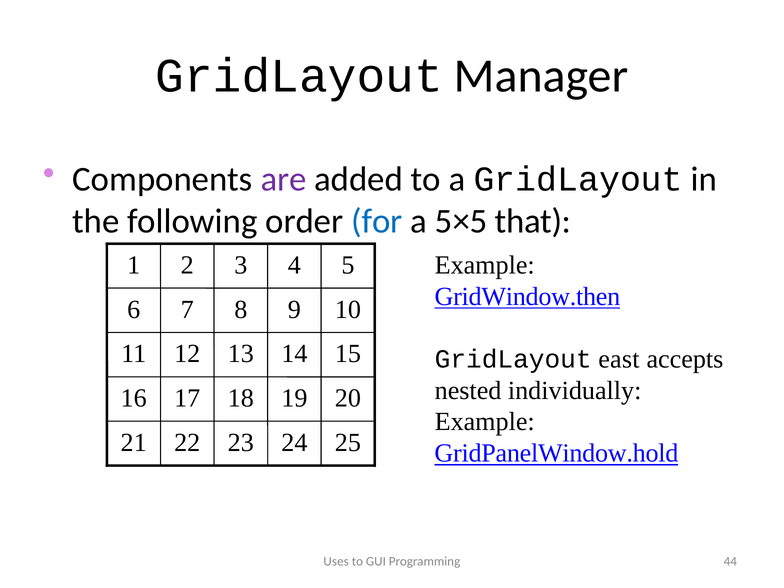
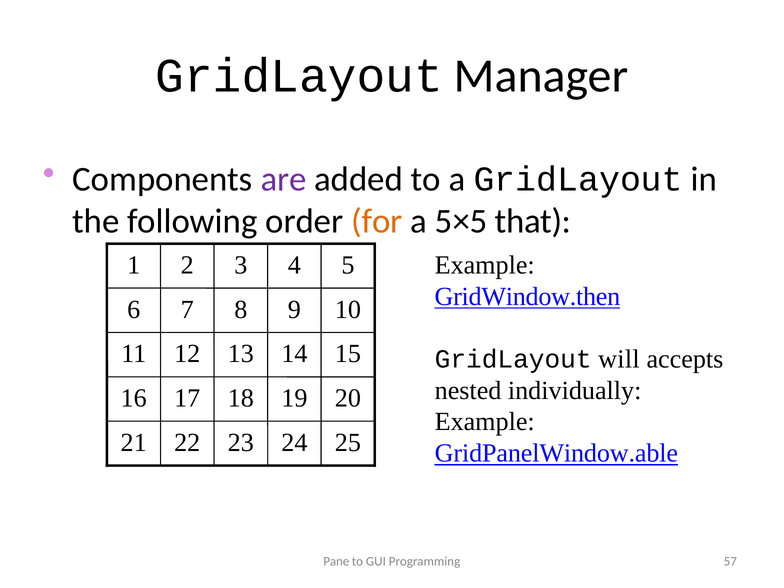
for colour: blue -> orange
east: east -> will
GridPanelWindow.hold: GridPanelWindow.hold -> GridPanelWindow.able
Uses: Uses -> Pane
44: 44 -> 57
